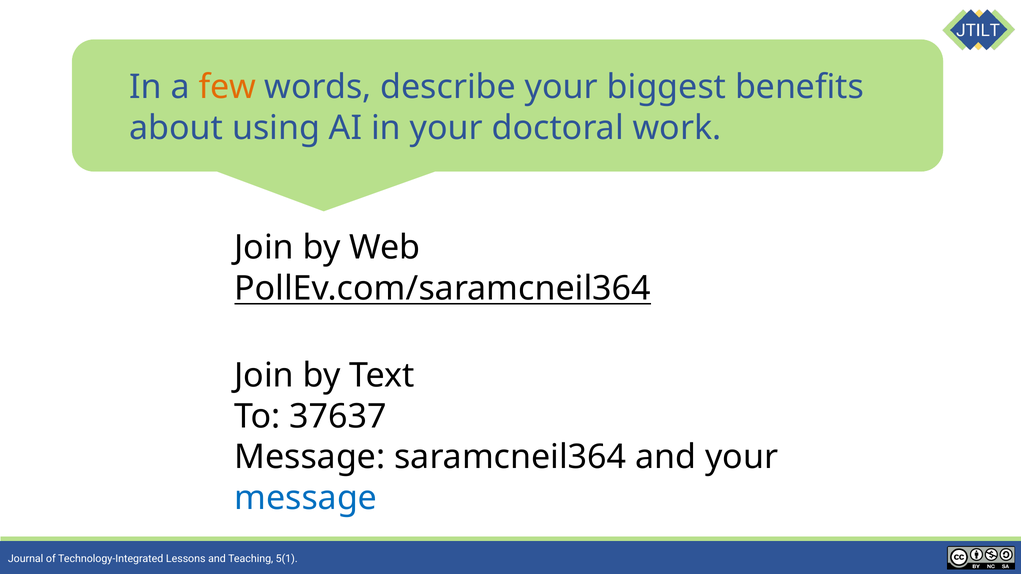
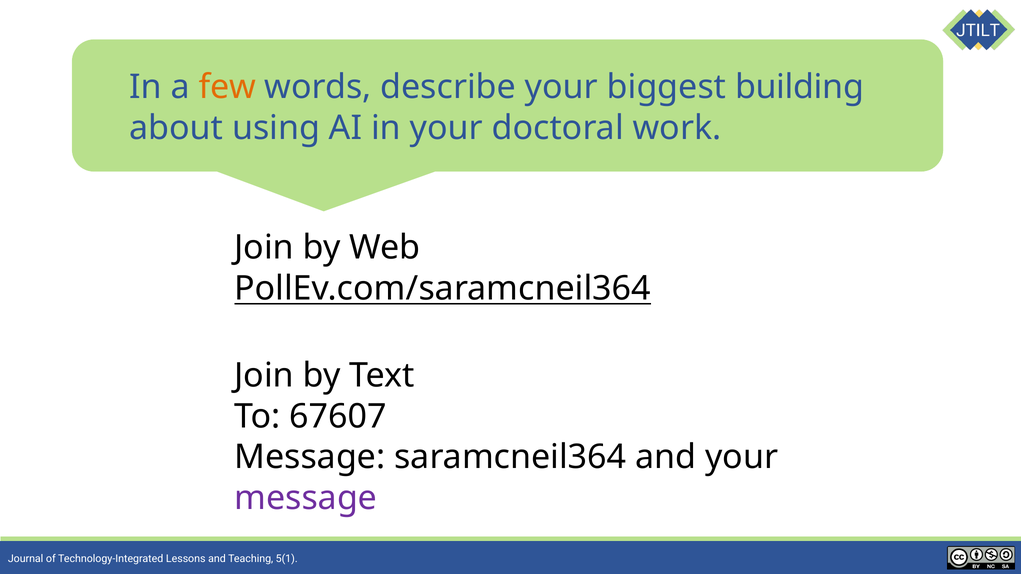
benefits: benefits -> building
37637: 37637 -> 67607
message at (306, 498) colour: blue -> purple
